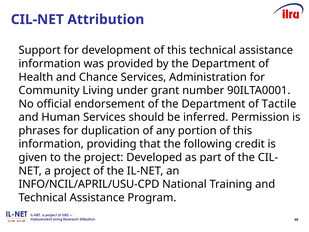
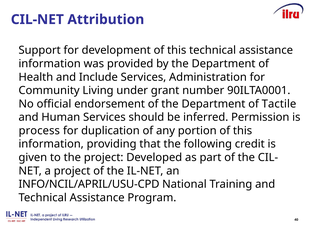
Chance: Chance -> Include
phrases: phrases -> process
